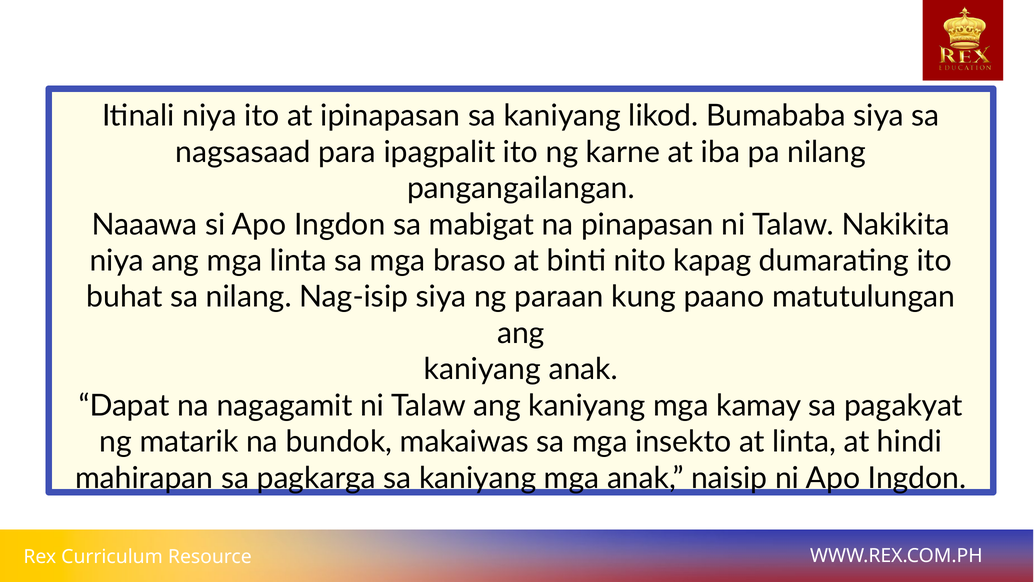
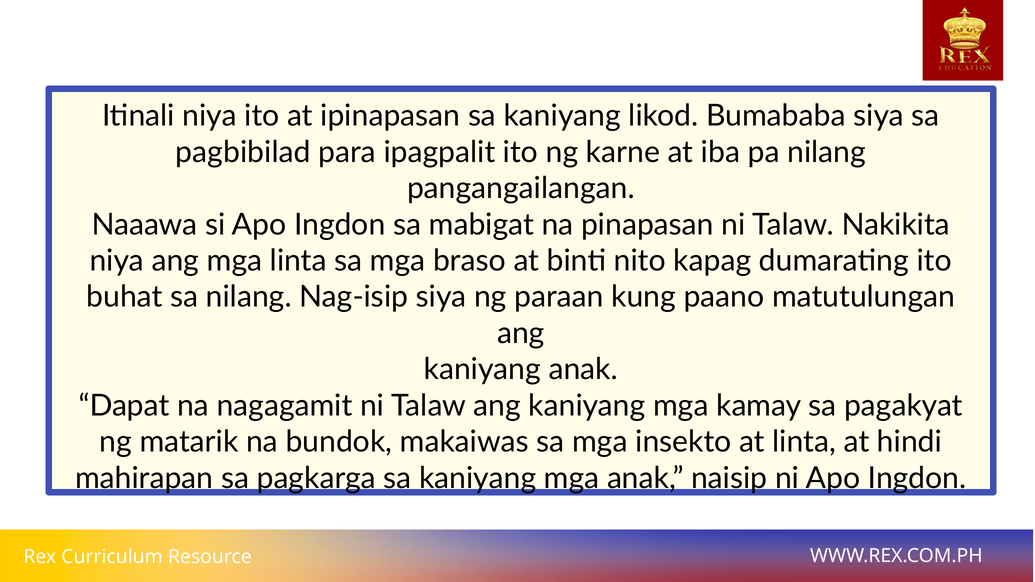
nagsasaad: nagsasaad -> pagbibilad
